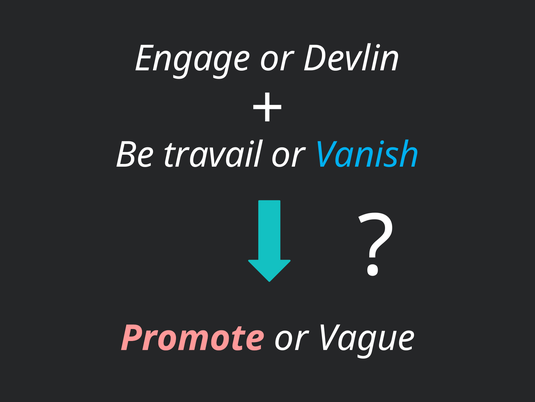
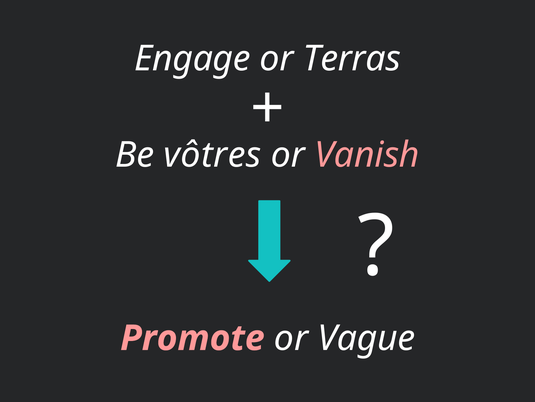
Devlin: Devlin -> Terras
travail: travail -> vôtres
Vanish colour: light blue -> pink
